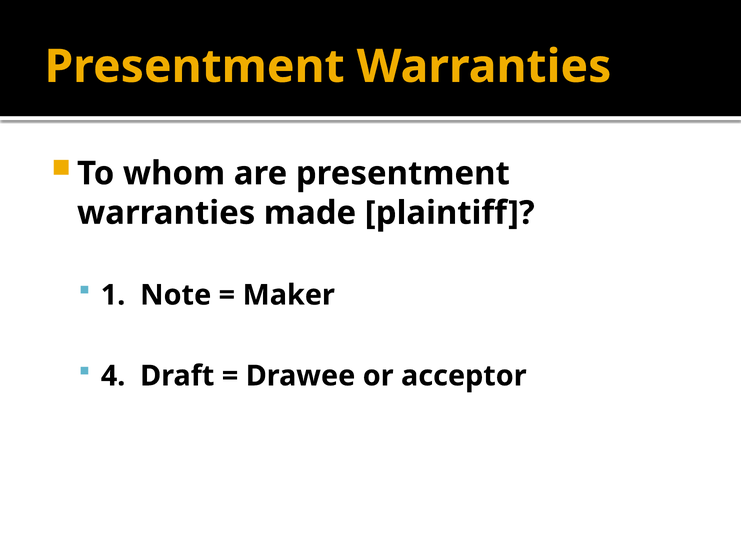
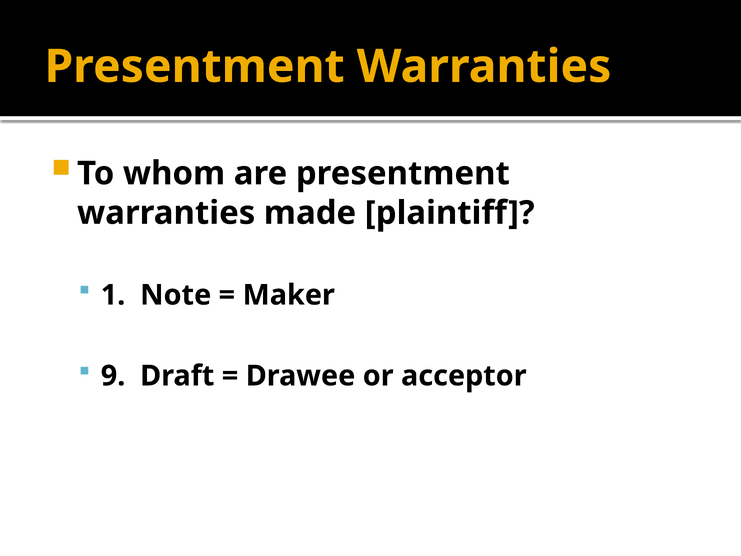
4: 4 -> 9
